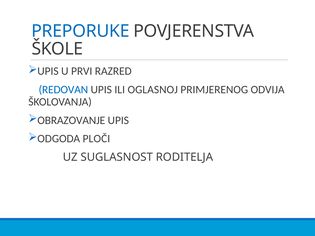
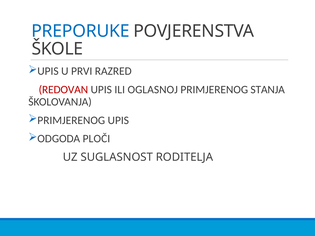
REDOVAN colour: blue -> red
ODVIJA: ODVIJA -> STANJA
OBRAZOVANJE at (71, 120): OBRAZOVANJE -> PRIMJERENOG
